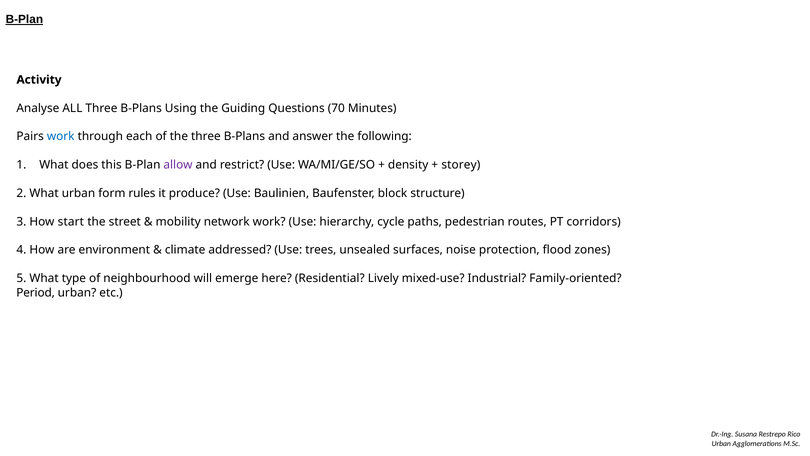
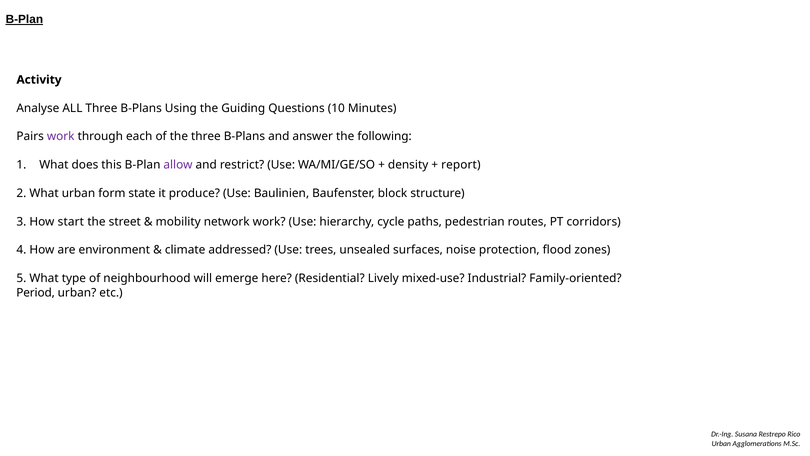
70: 70 -> 10
work at (61, 136) colour: blue -> purple
storey: storey -> report
rules: rules -> state
